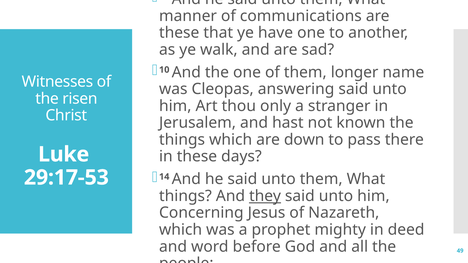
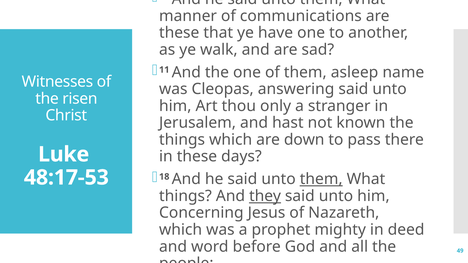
10: 10 -> 11
longer: longer -> asleep
14: 14 -> 18
them at (321, 179) underline: none -> present
29:17-53: 29:17-53 -> 48:17-53
